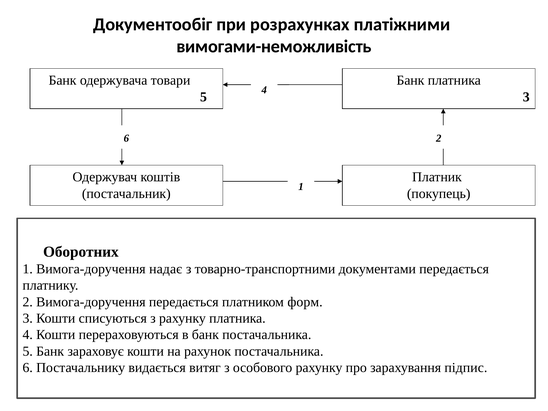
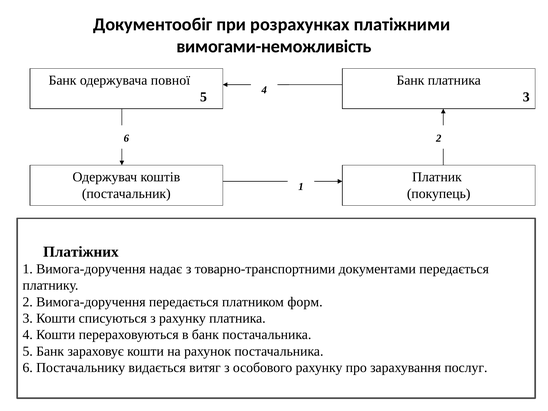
товари: товари -> повної
Оборотних: Оборотних -> Платіжних
підпис: підпис -> послуг
